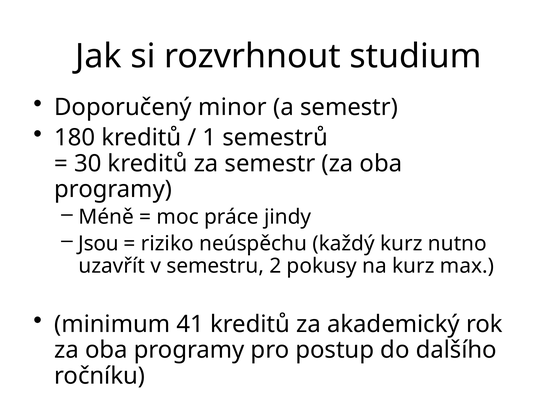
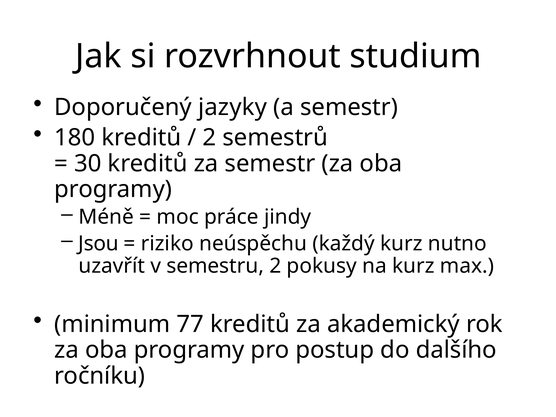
minor: minor -> jazyky
1 at (209, 138): 1 -> 2
41: 41 -> 77
